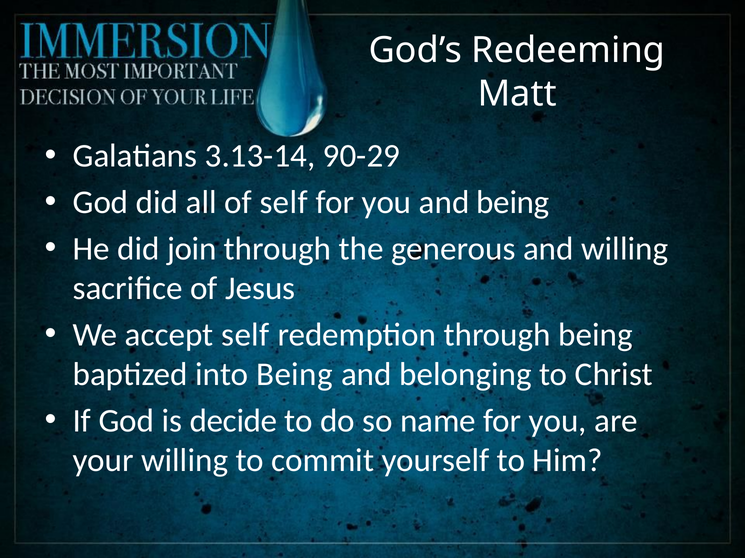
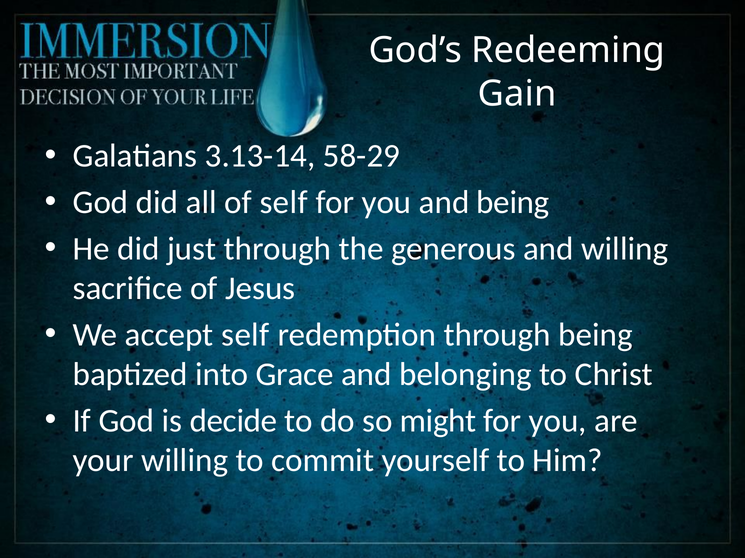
Matt: Matt -> Gain
90-29: 90-29 -> 58-29
join: join -> just
into Being: Being -> Grace
name: name -> might
